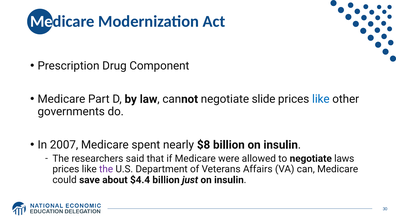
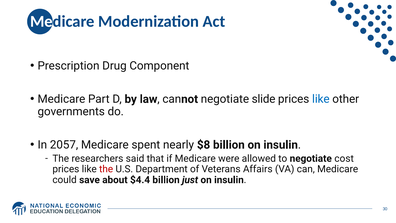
2007: 2007 -> 2057
laws: laws -> cost
the at (106, 169) colour: purple -> red
